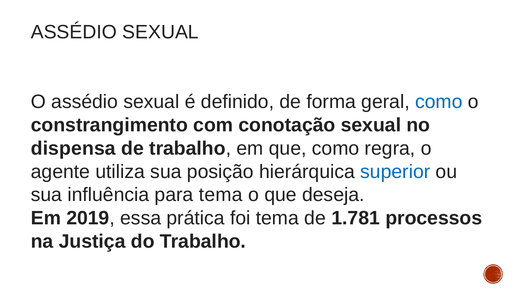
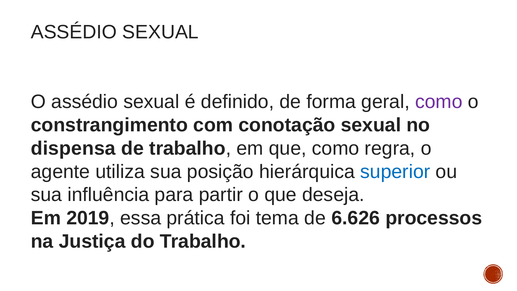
como at (439, 102) colour: blue -> purple
para tema: tema -> partir
1.781: 1.781 -> 6.626
